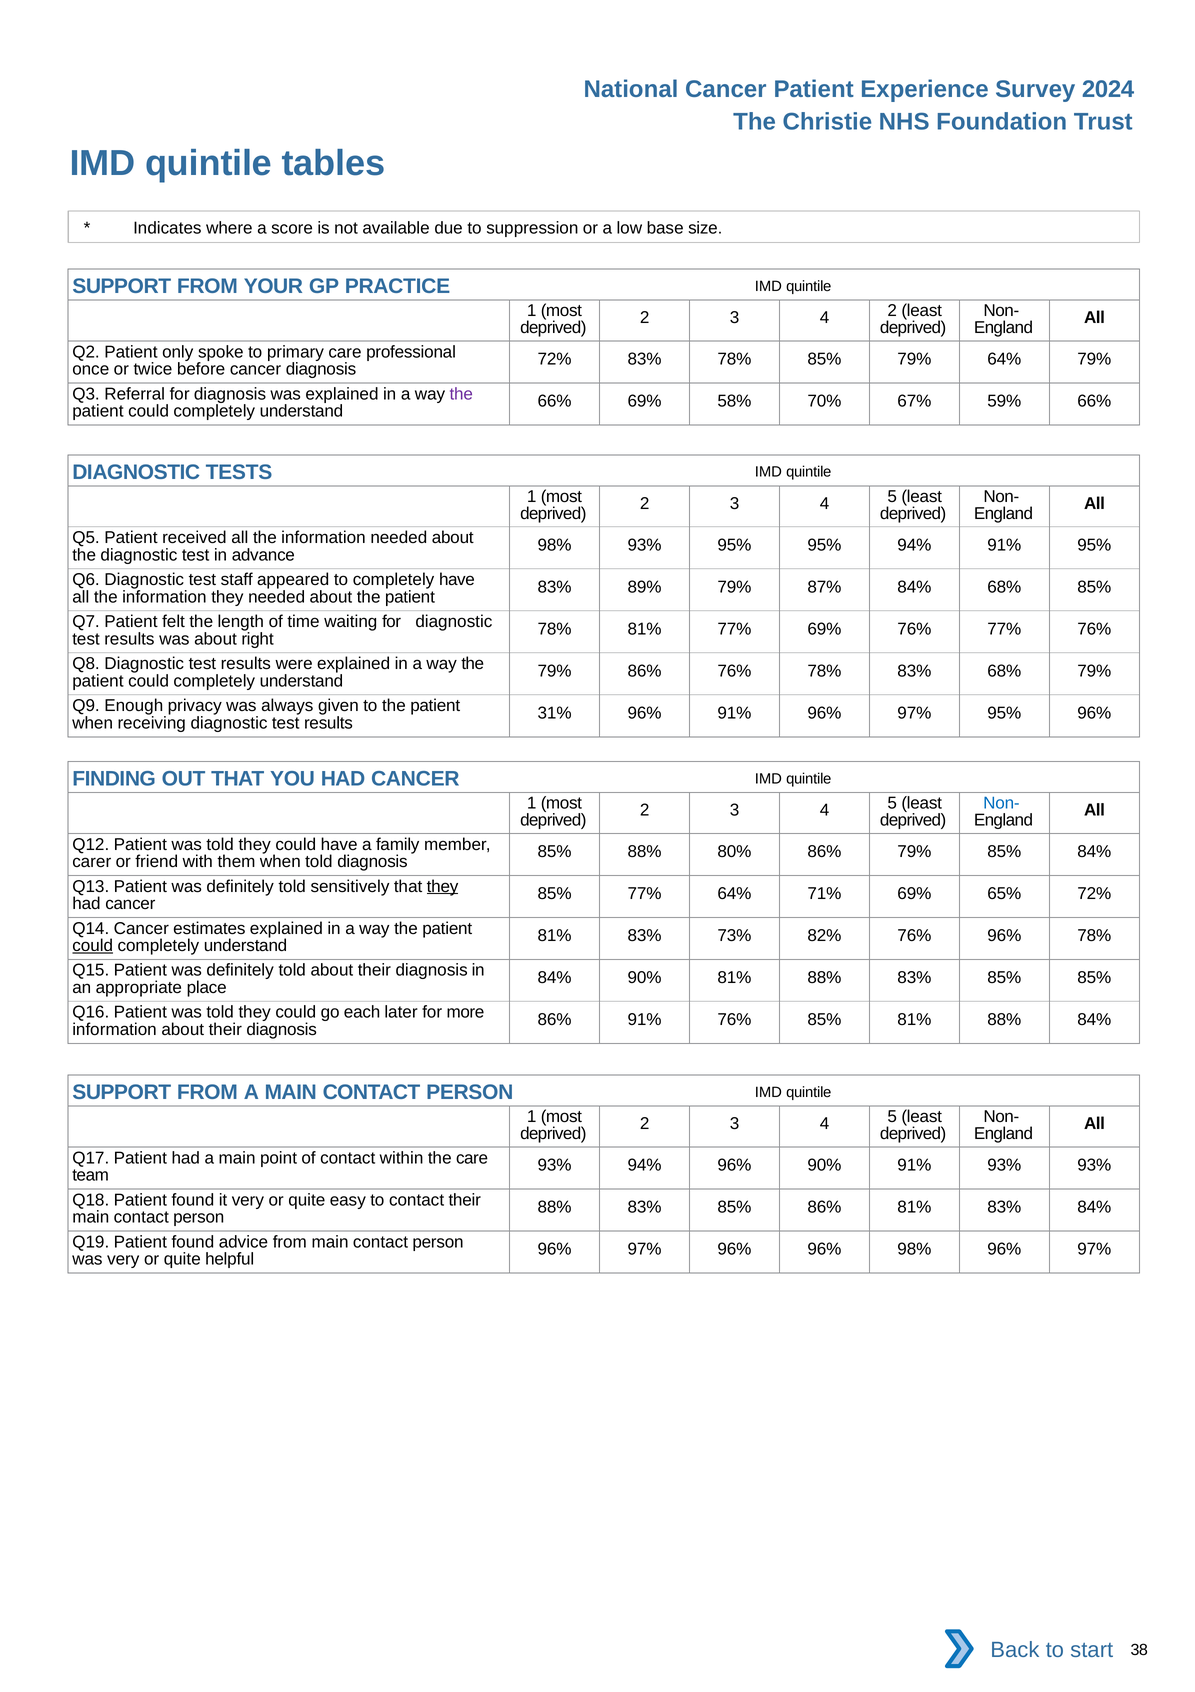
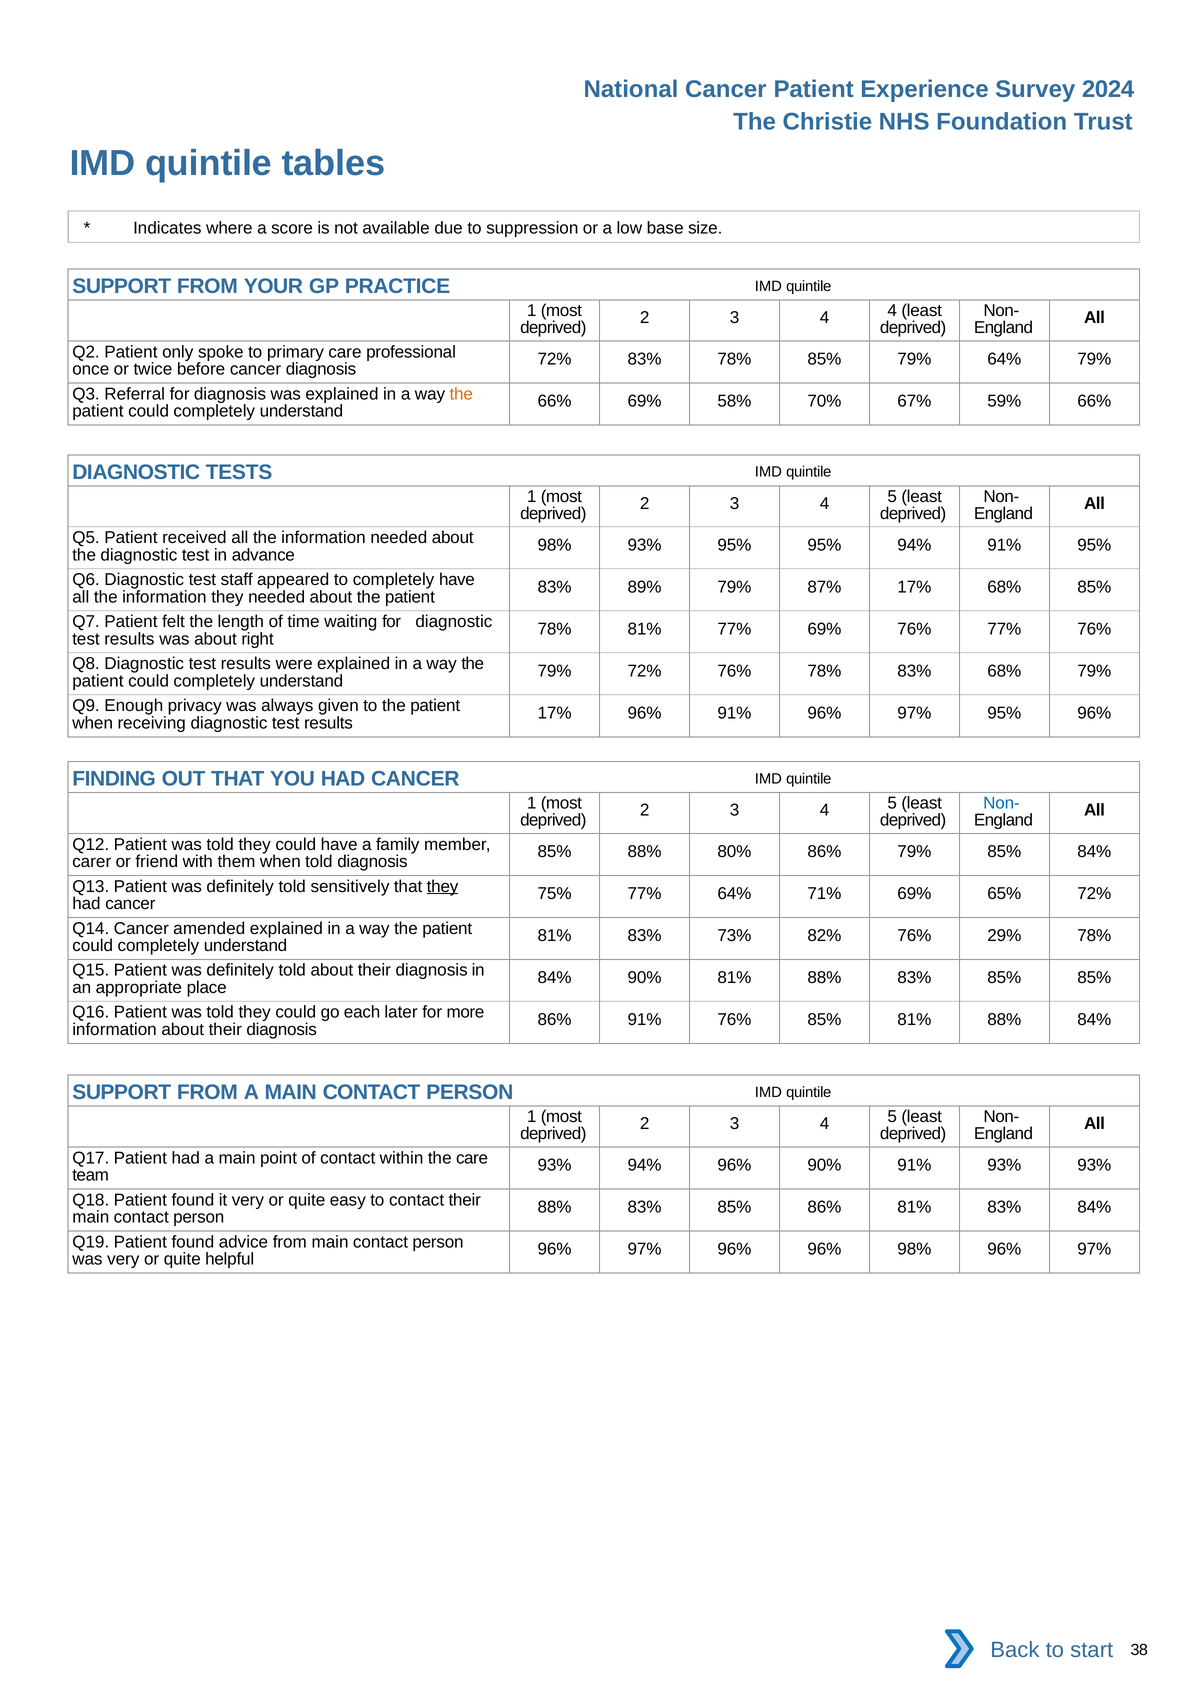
4 2: 2 -> 4
the at (461, 394) colour: purple -> orange
87% 84%: 84% -> 17%
79% 86%: 86% -> 72%
31% at (555, 713): 31% -> 17%
85% at (555, 893): 85% -> 75%
estimates: estimates -> amended
76% 96%: 96% -> 29%
could at (93, 945) underline: present -> none
